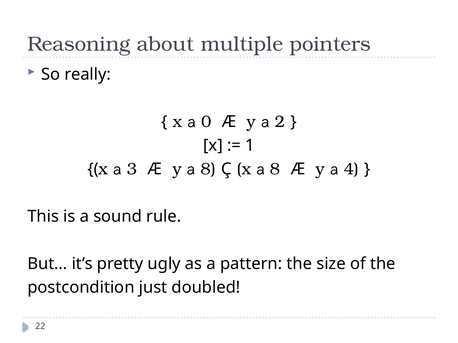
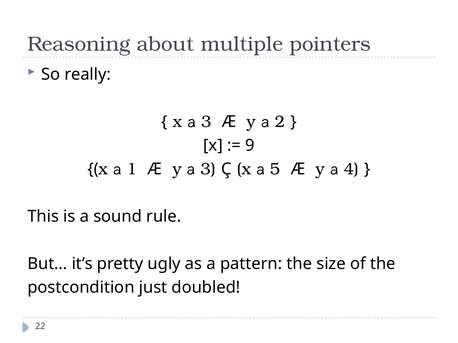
0 at (206, 122): 0 -> 3
1: 1 -> 9
3: 3 -> 1
8 at (208, 169): 8 -> 3
8 at (275, 169): 8 -> 5
